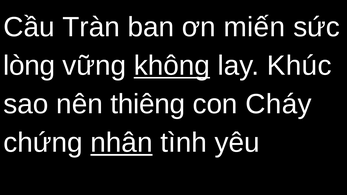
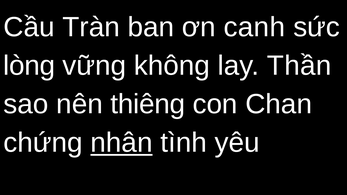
miến: miến -> canh
không underline: present -> none
Khúc: Khúc -> Thần
Cháy: Cháy -> Chan
